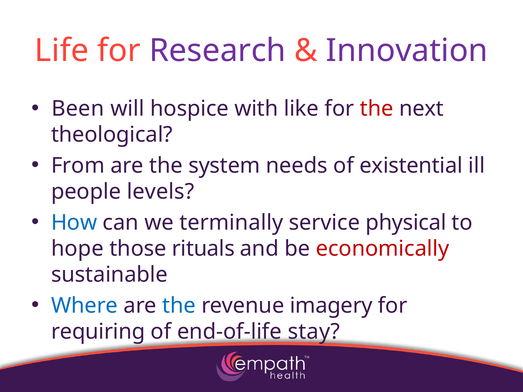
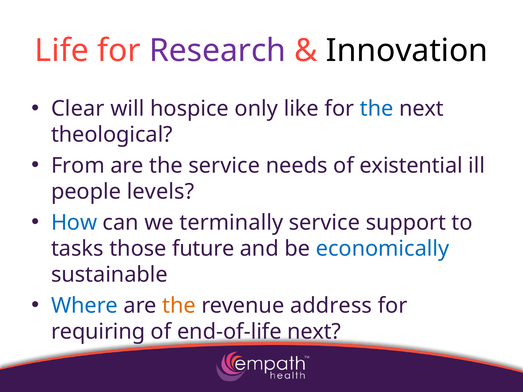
Innovation colour: purple -> black
Been: Been -> Clear
with: with -> only
the at (377, 109) colour: red -> blue
the system: system -> service
physical: physical -> support
hope: hope -> tasks
rituals: rituals -> future
economically colour: red -> blue
the at (179, 306) colour: blue -> orange
imagery: imagery -> address
end-of-life stay: stay -> next
